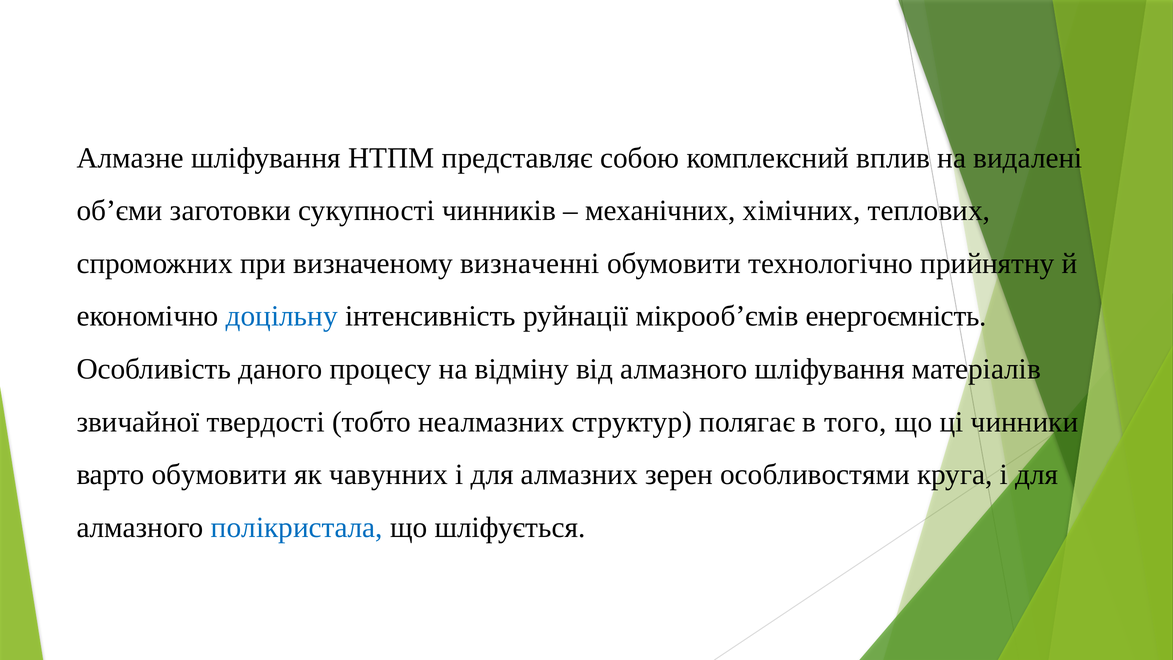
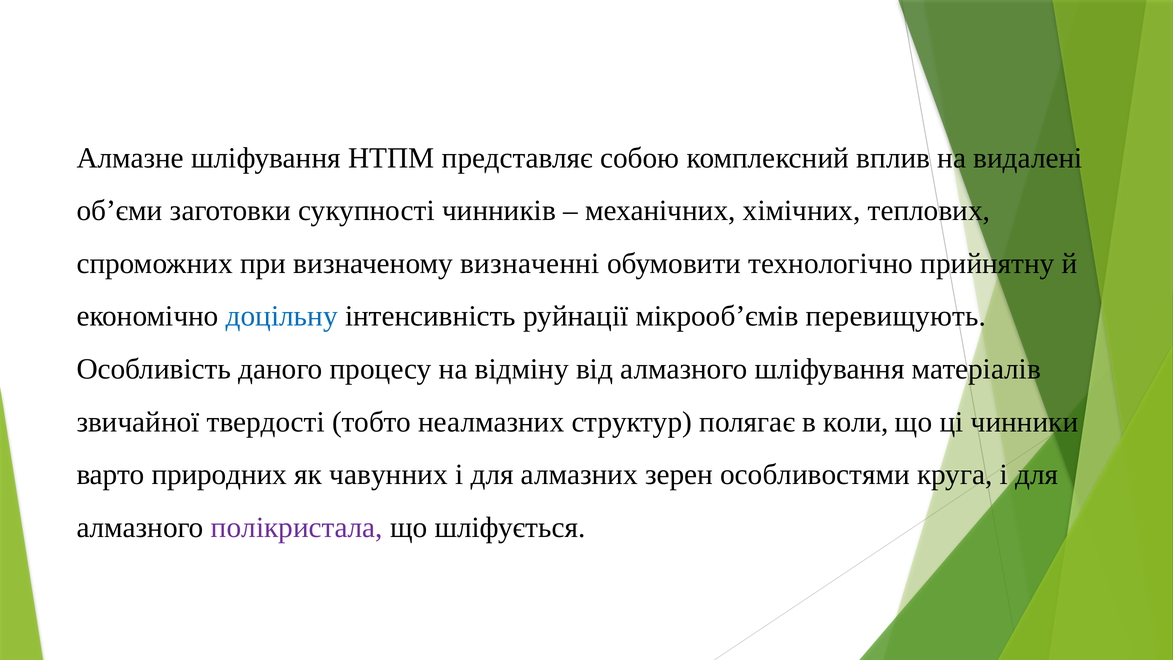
енергоємність: енергоємність -> перевищують
того: того -> коли
варто обумовити: обумовити -> природних
полікристала colour: blue -> purple
